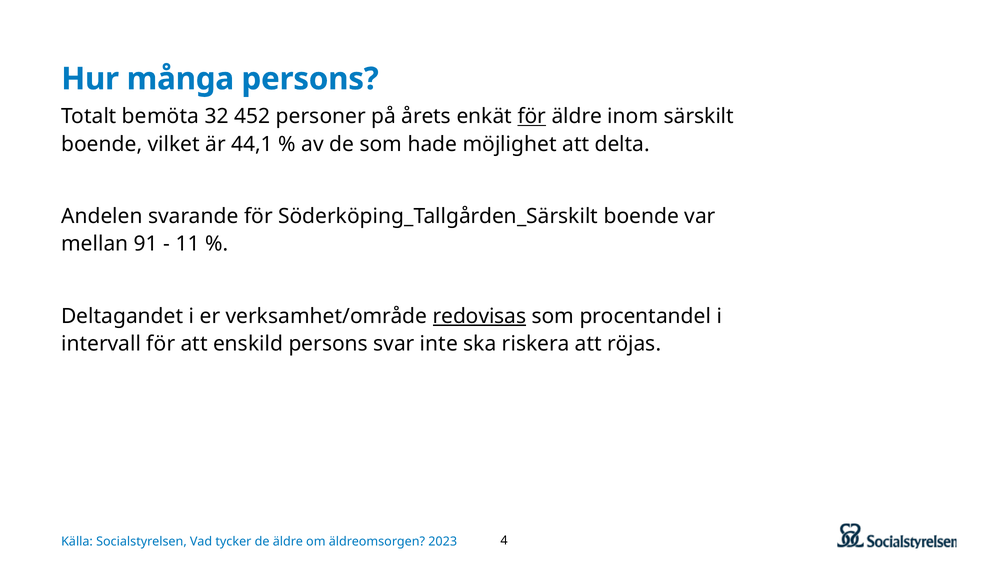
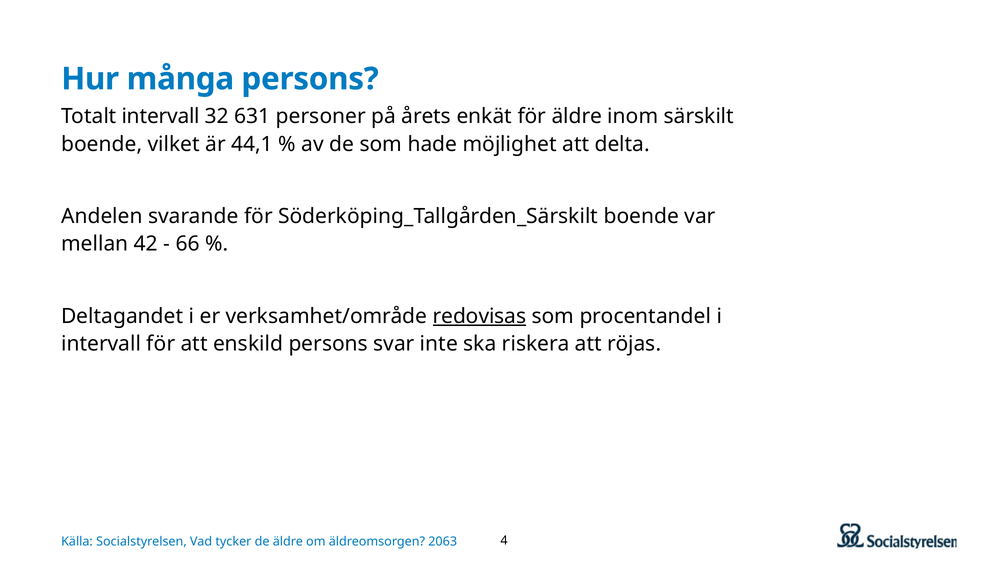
Totalt bemöta: bemöta -> intervall
452: 452 -> 631
för at (532, 116) underline: present -> none
91: 91 -> 42
11: 11 -> 66
2023: 2023 -> 2063
